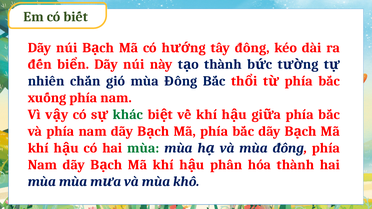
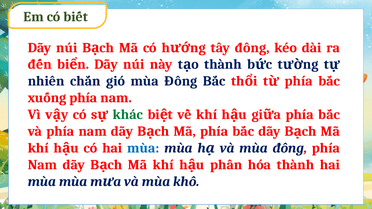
mùa at (143, 148) colour: green -> blue
